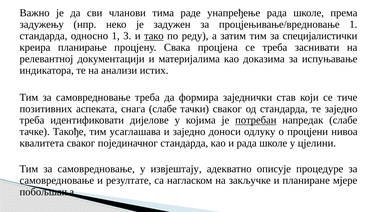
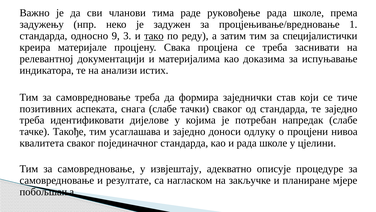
унапређење: унапређење -> руковођење
односно 1: 1 -> 9
планирање: планирање -> материјале
потребан underline: present -> none
